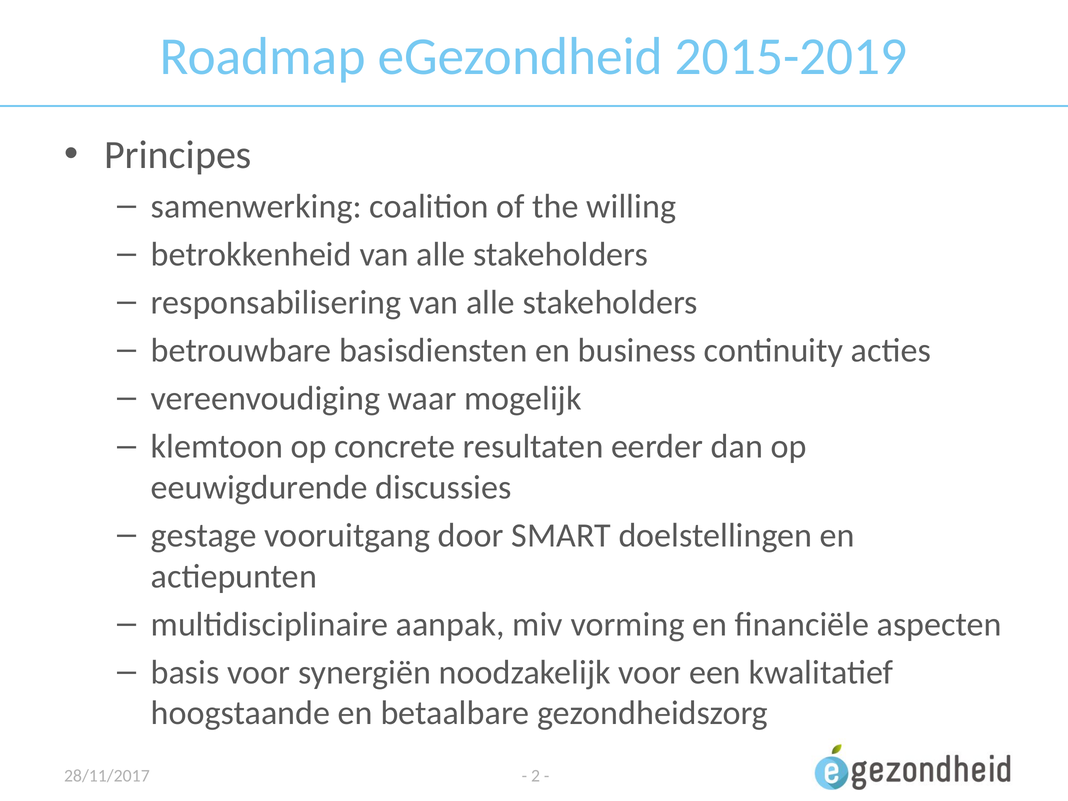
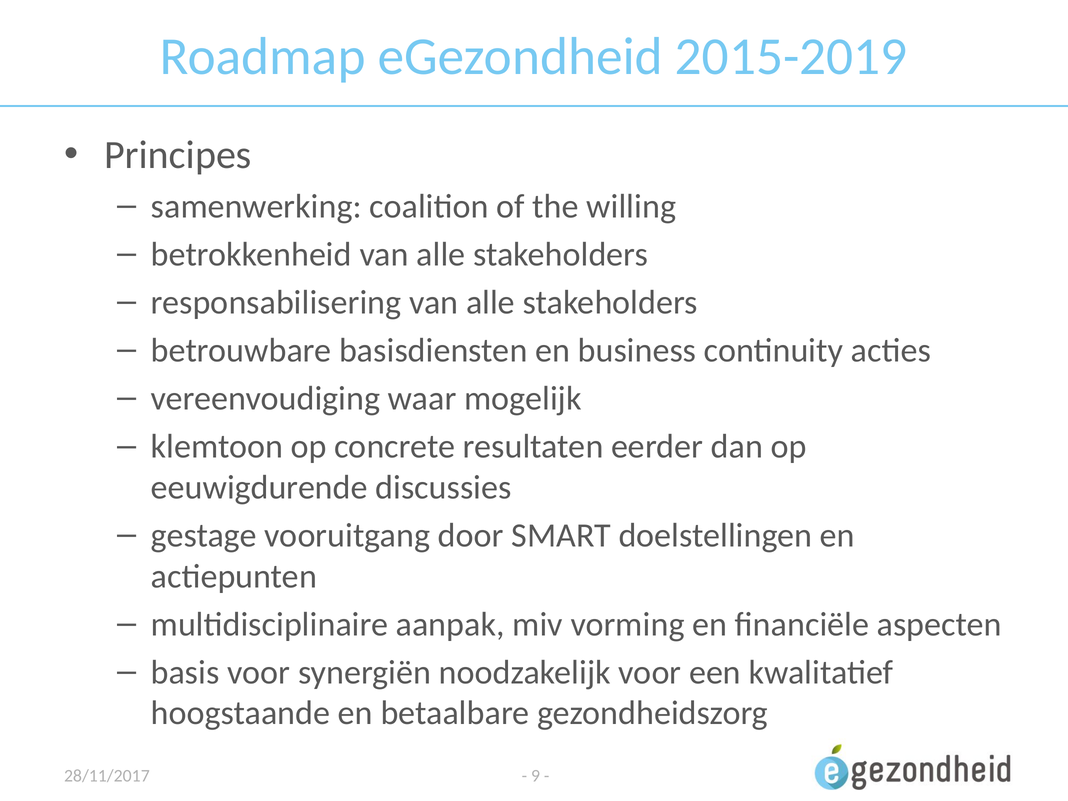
2: 2 -> 9
